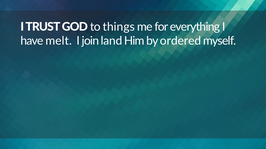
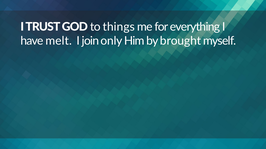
land: land -> only
ordered: ordered -> brought
